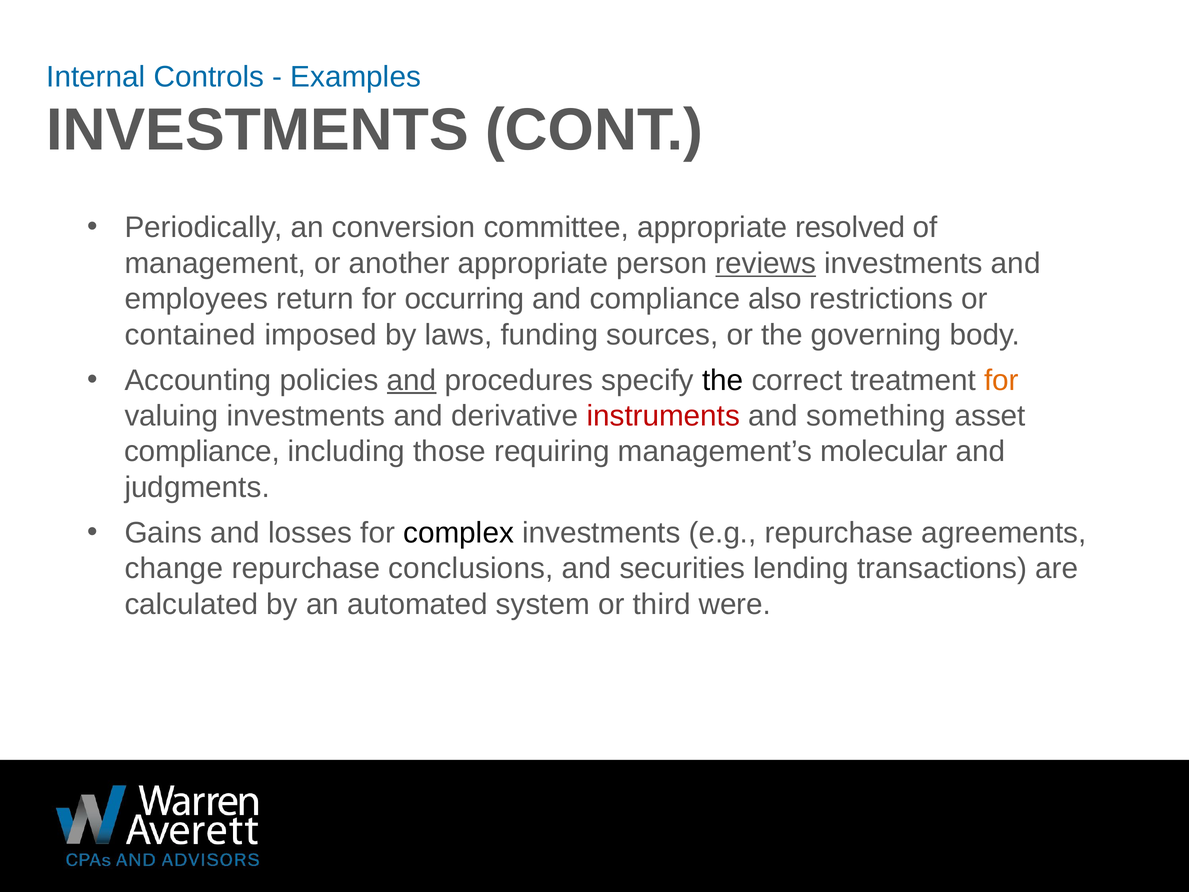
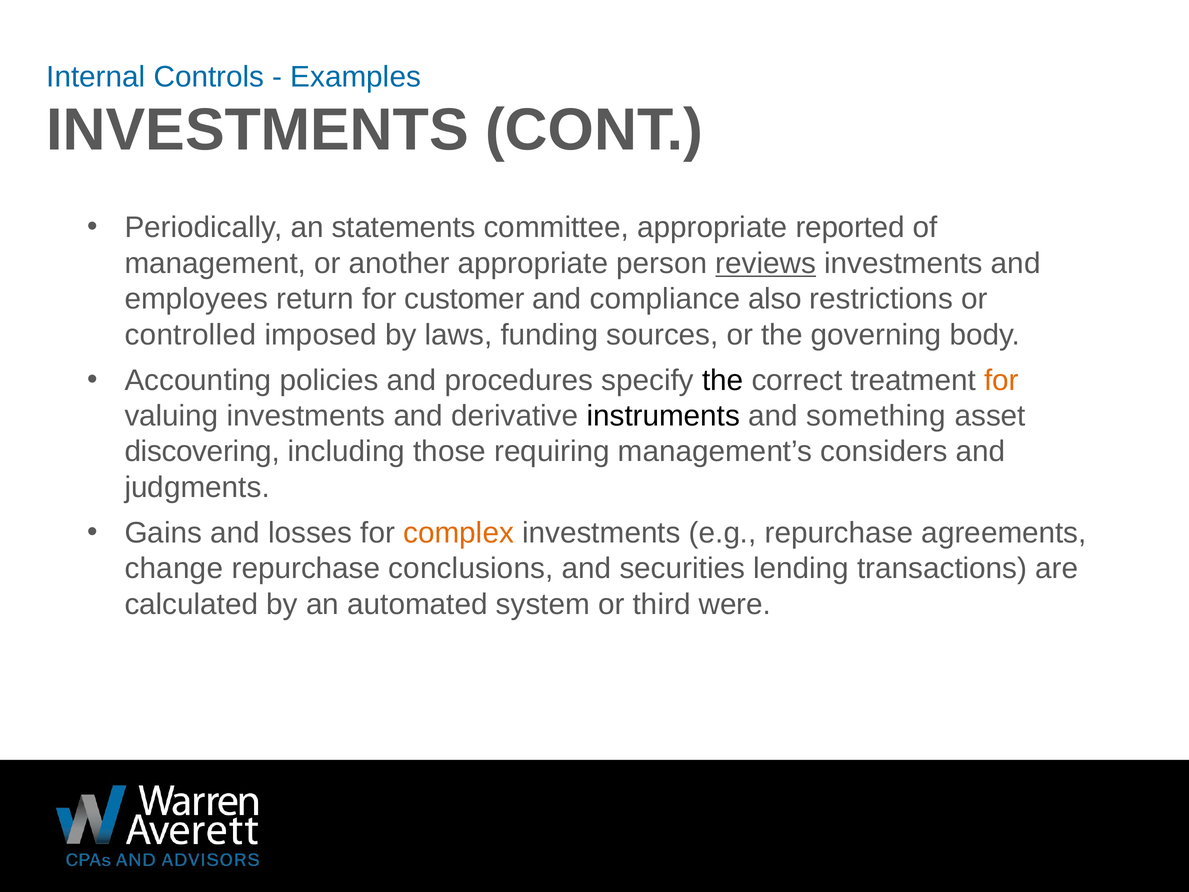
conversion: conversion -> statements
resolved: resolved -> reported
occurring: occurring -> customer
contained: contained -> controlled
and at (412, 380) underline: present -> none
instruments colour: red -> black
compliance at (202, 452): compliance -> discovering
molecular: molecular -> considers
complex colour: black -> orange
